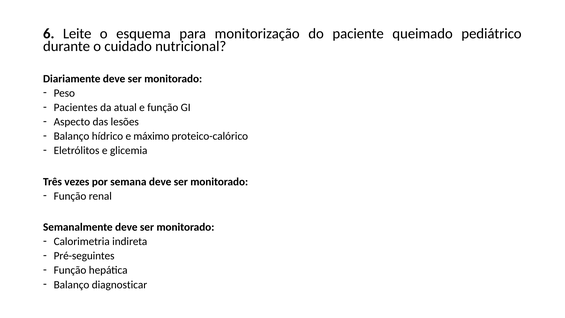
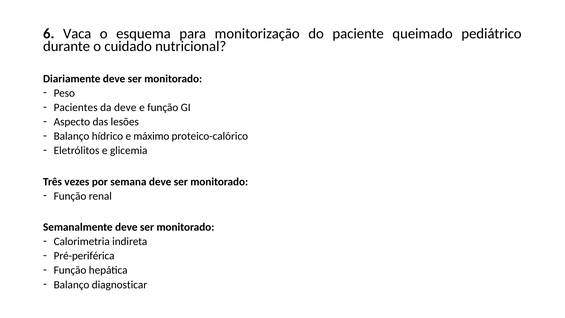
Leite: Leite -> Vaca
da atual: atual -> deve
Pré-seguintes: Pré-seguintes -> Pré-periférica
